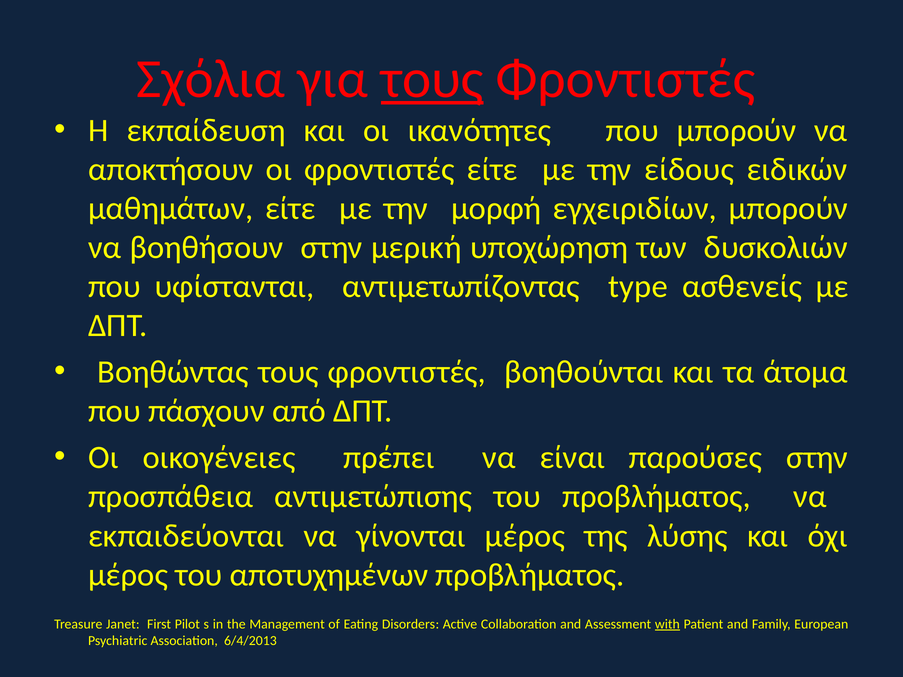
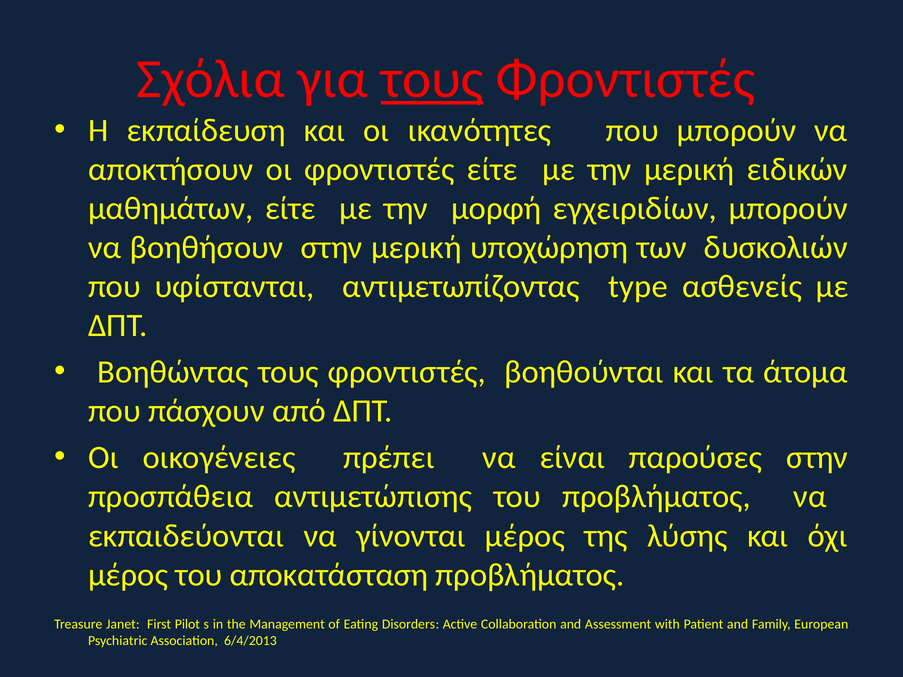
την είδους: είδους -> μερική
αποτυχημένων: αποτυχημένων -> αποκατάσταση
with underline: present -> none
